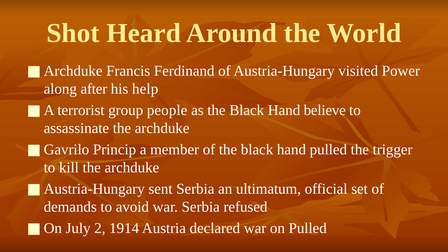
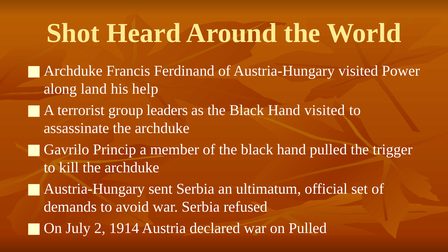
after: after -> land
people: people -> leaders
Hand believe: believe -> visited
